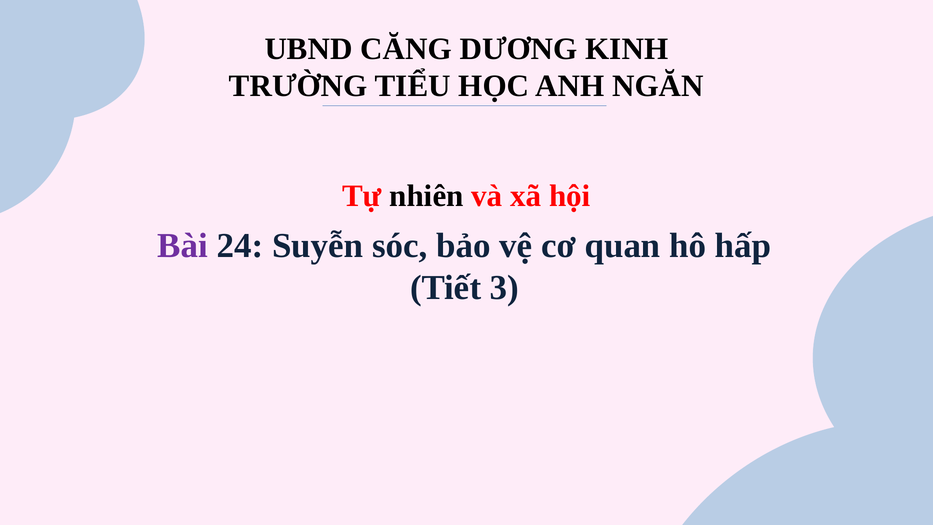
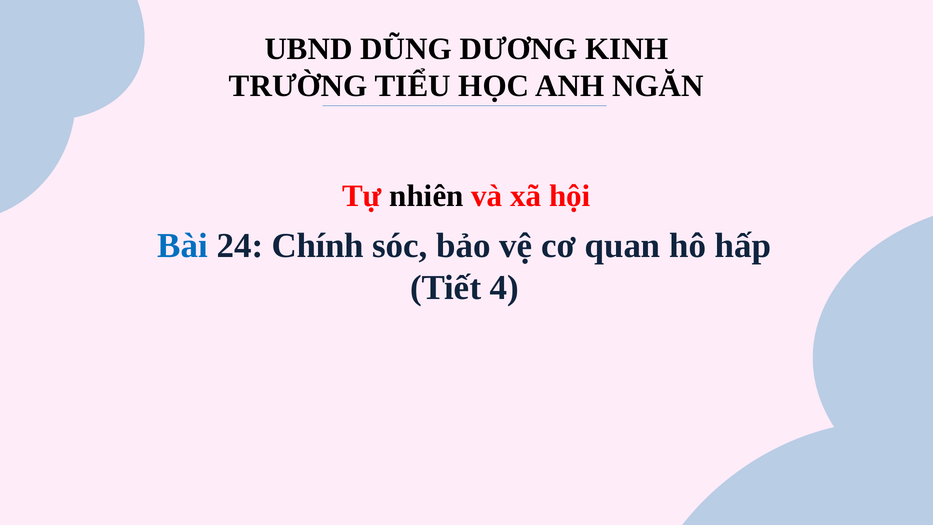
CĂNG: CĂNG -> DŨNG
Bài colour: purple -> blue
Suyễn: Suyễn -> Chính
3: 3 -> 4
